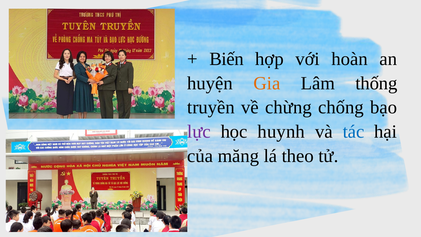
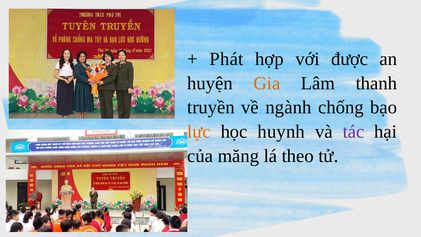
Biến: Biến -> Phát
hoàn: hoàn -> được
thống: thống -> thanh
chừng: chừng -> ngành
lực colour: purple -> orange
tác colour: blue -> purple
